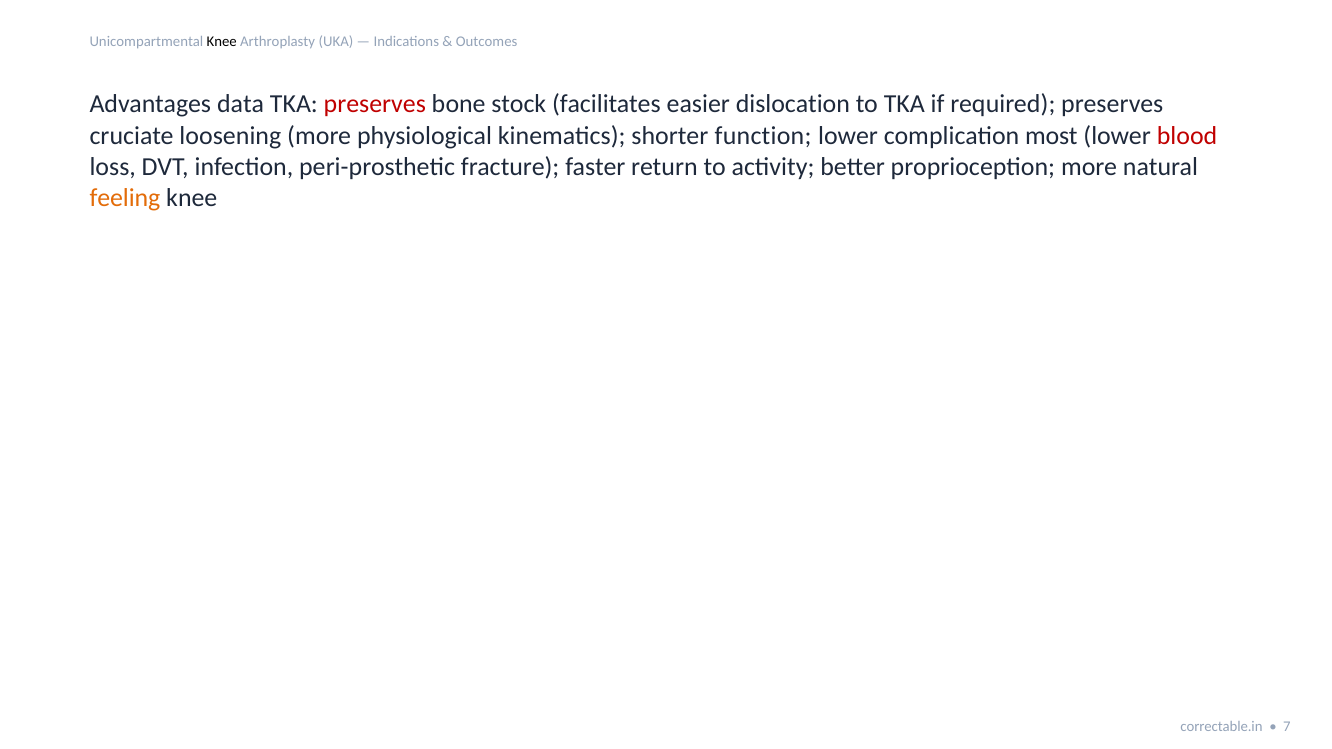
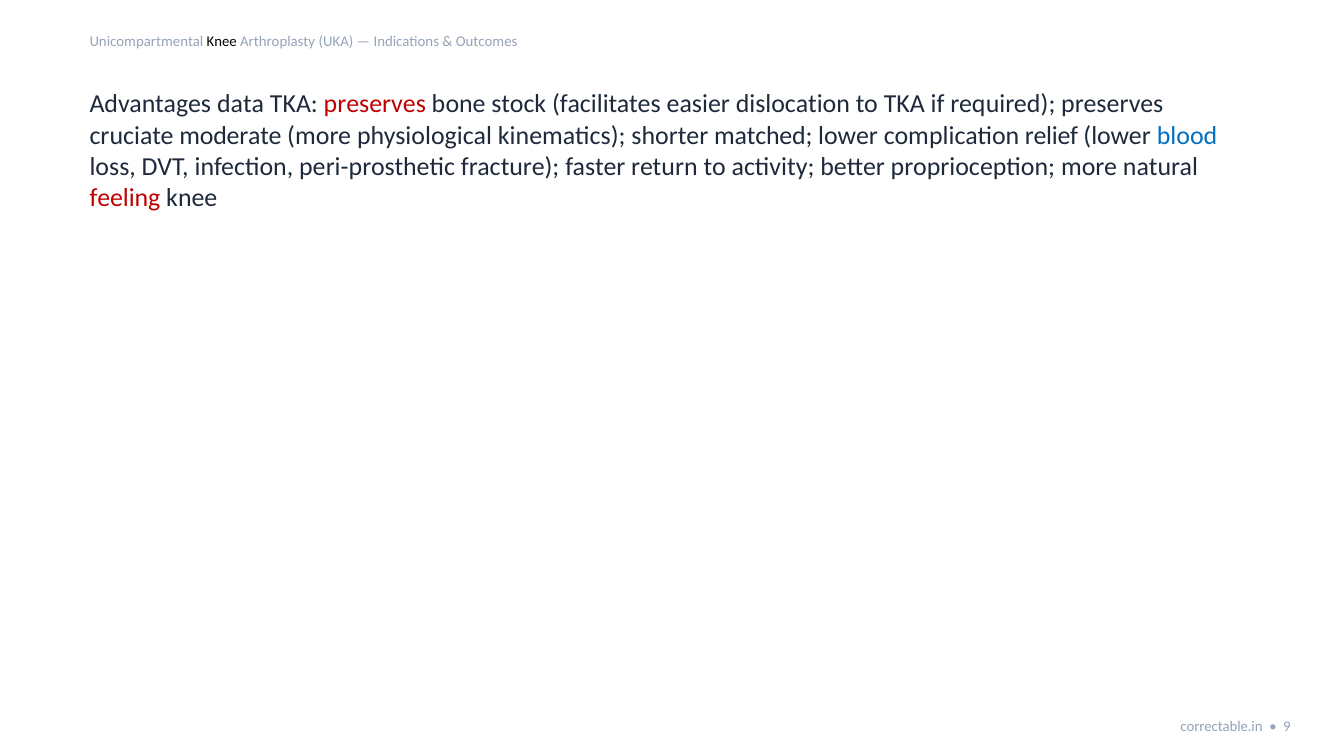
loosening: loosening -> moderate
function: function -> matched
most: most -> relief
blood colour: red -> blue
feeling colour: orange -> red
7: 7 -> 9
